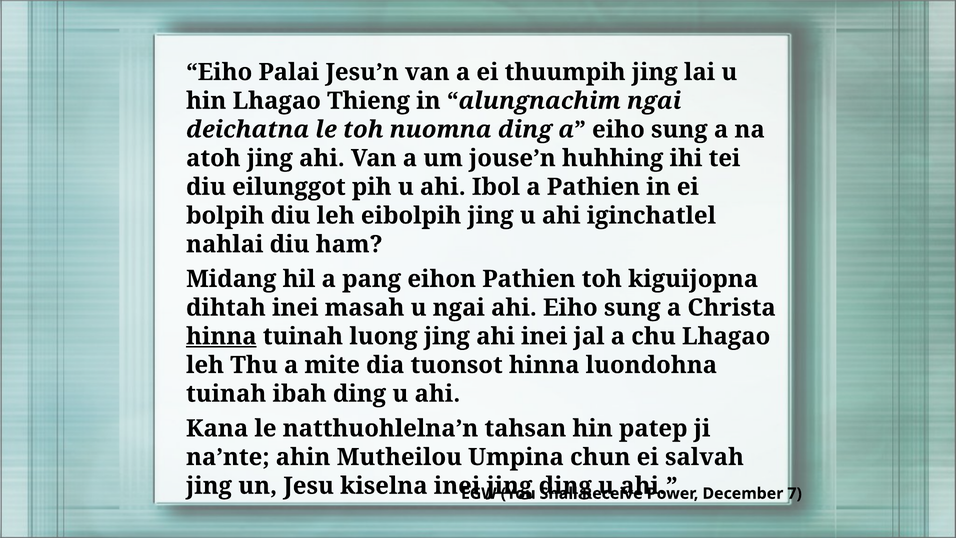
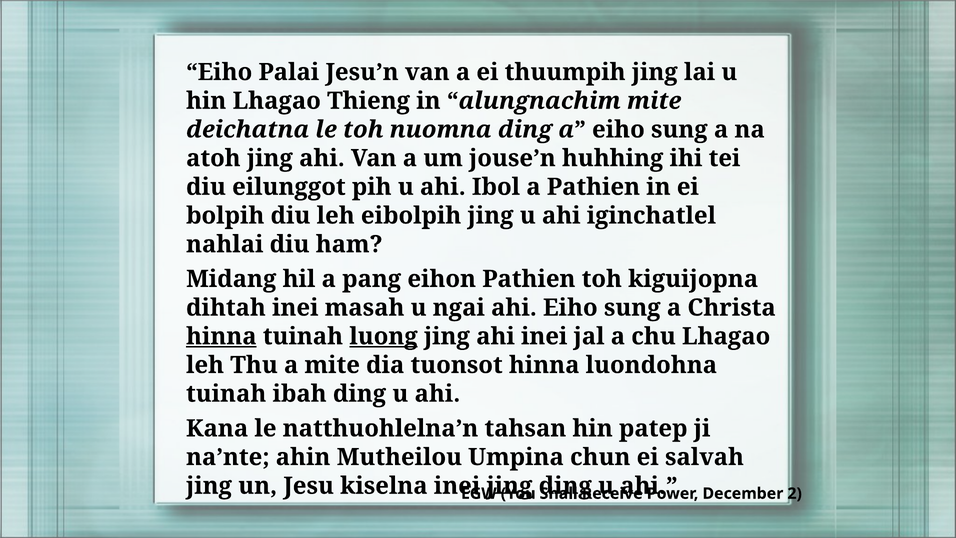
alungnachim ngai: ngai -> mite
luong underline: none -> present
7: 7 -> 2
